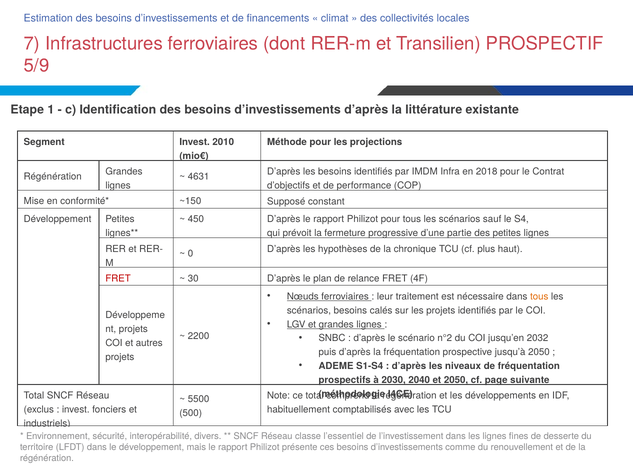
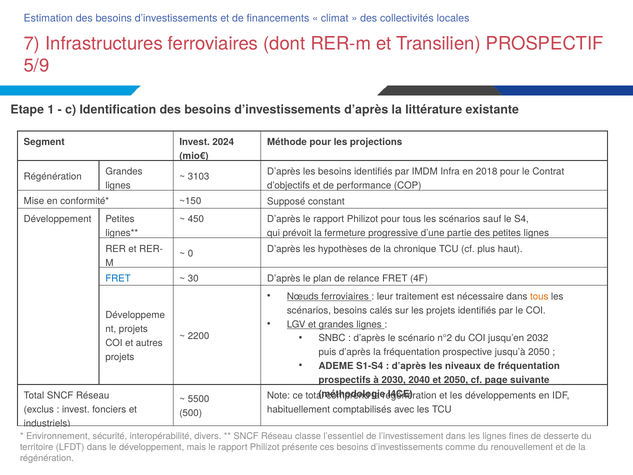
2010: 2010 -> 2024
4631: 4631 -> 3103
FRET at (118, 278) colour: red -> blue
